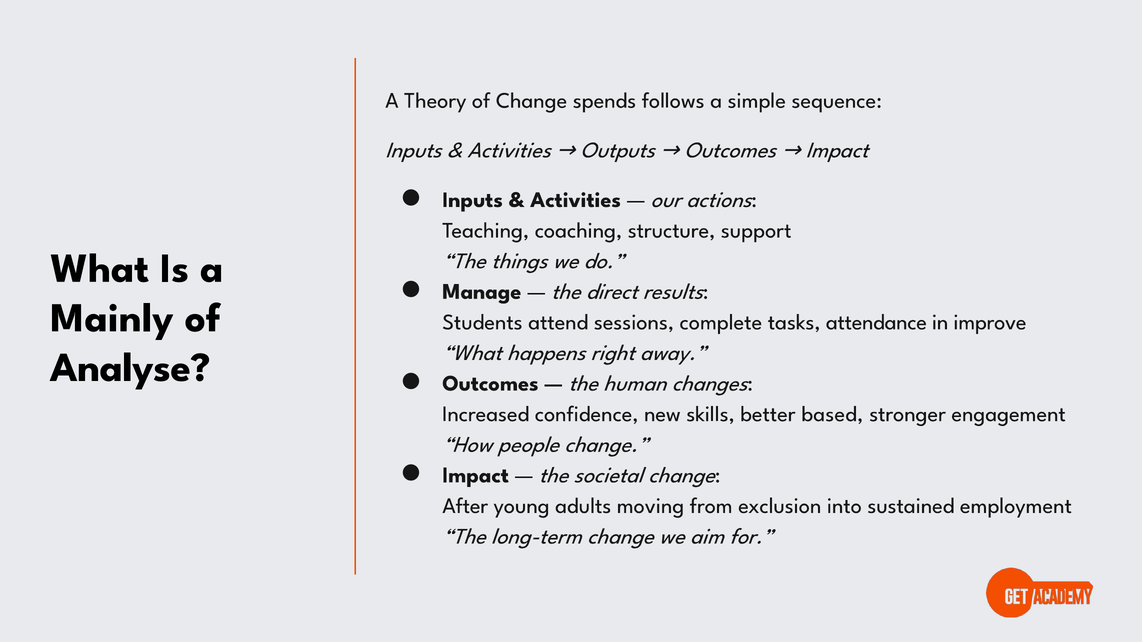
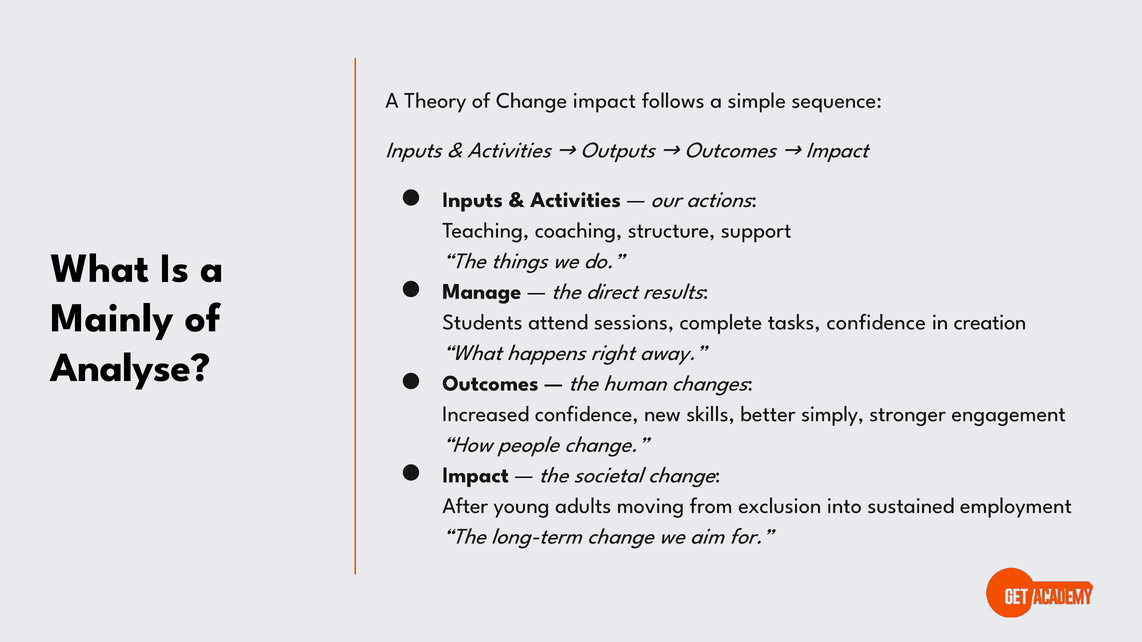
Change spends: spends -> impact
tasks attendance: attendance -> confidence
improve: improve -> creation
based: based -> simply
